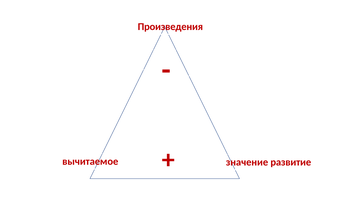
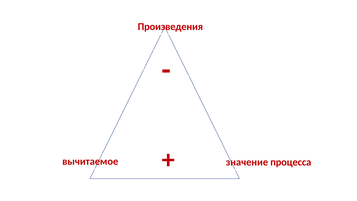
развитие: развитие -> процесса
